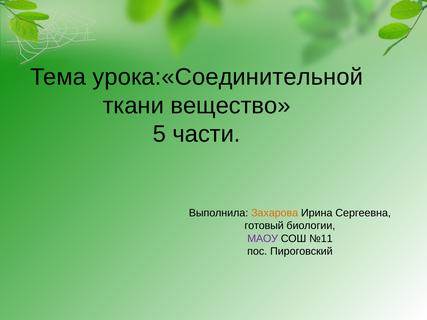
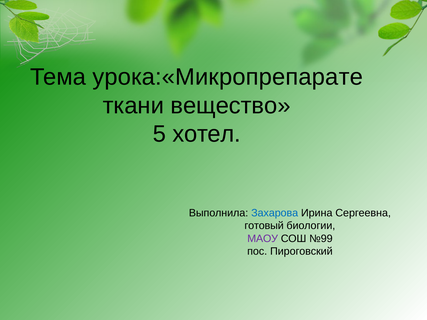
урока:«Соединительной: урока:«Соединительной -> урока:«Микропрепарате
части: части -> хотел
Захарова colour: orange -> blue
№11: №11 -> №99
